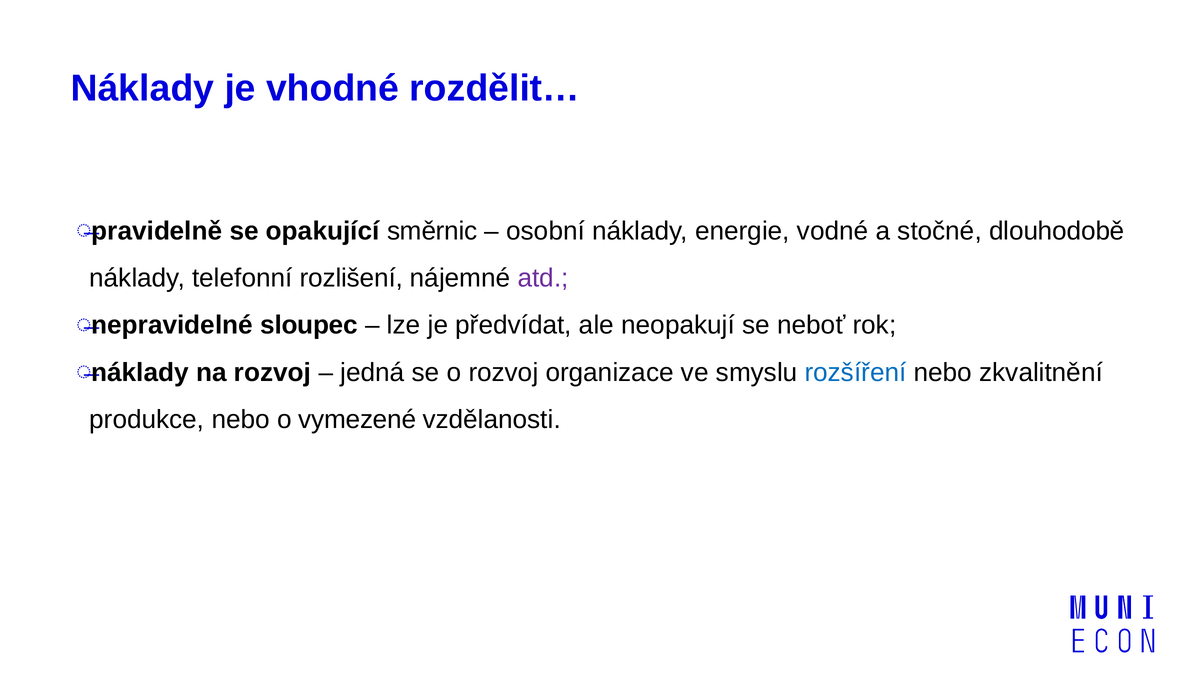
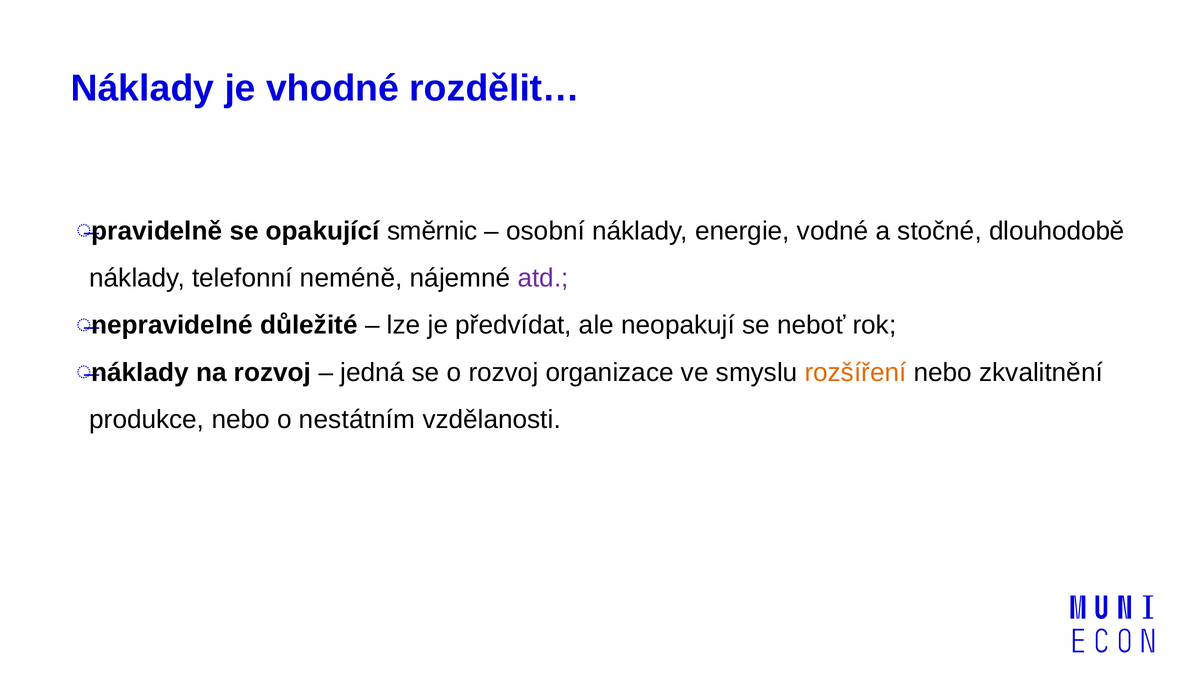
rozlišení: rozlišení -> neméně
sloupec: sloupec -> důležité
rozšíření colour: blue -> orange
vymezené: vymezené -> nestátním
